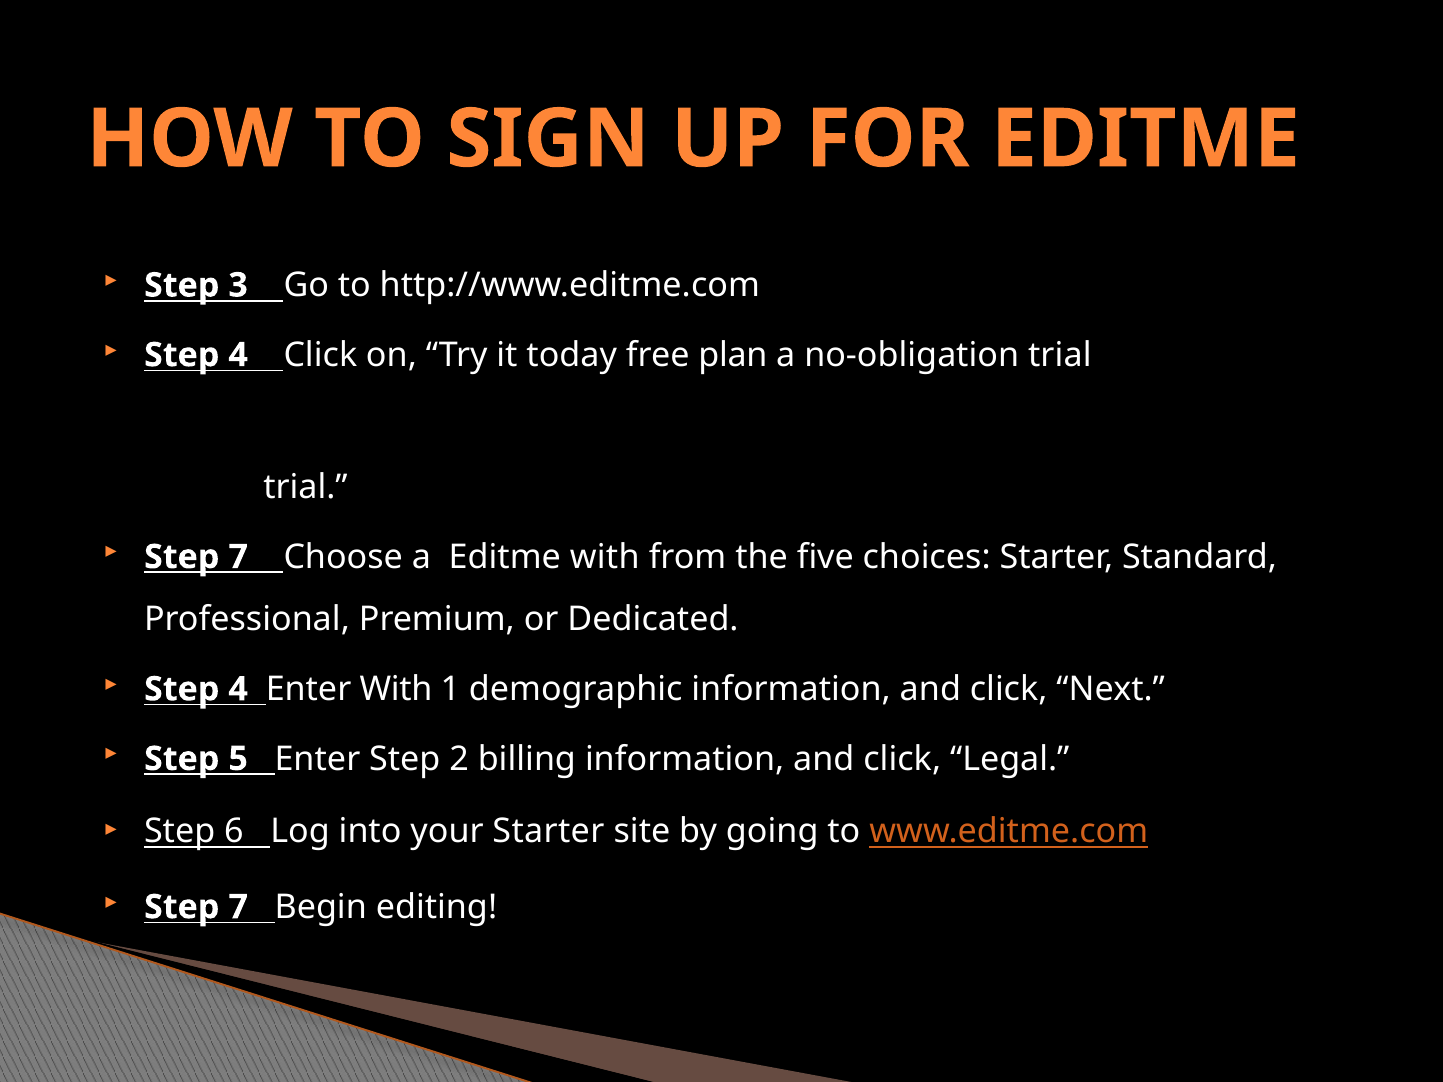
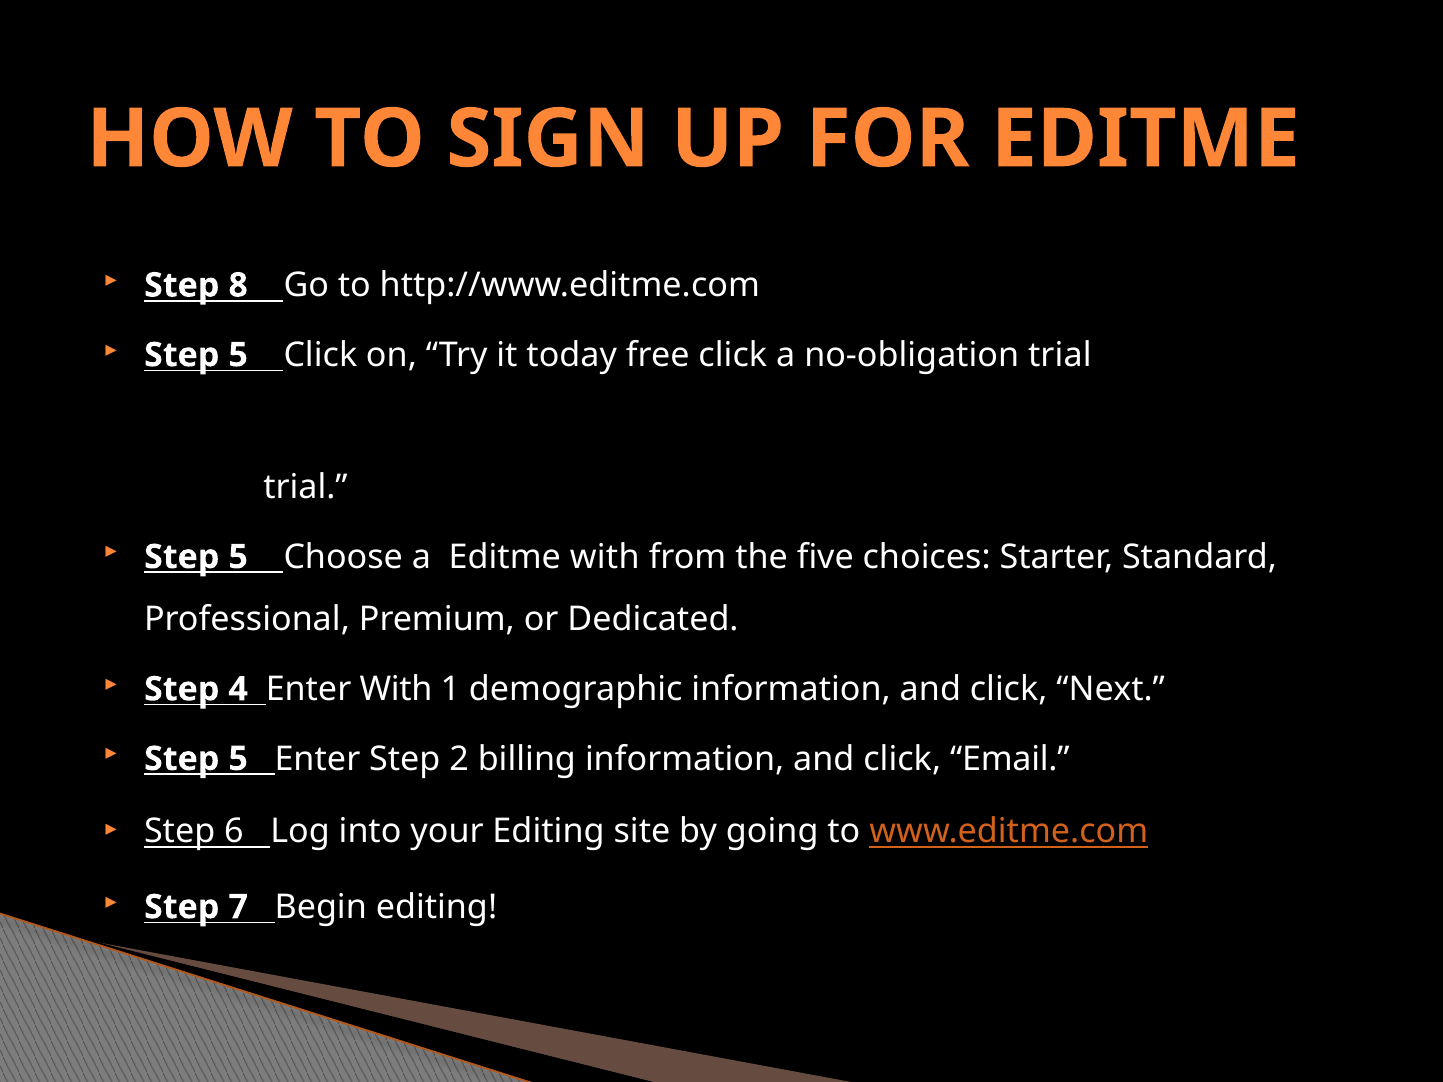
3: 3 -> 8
4 at (238, 355): 4 -> 5
free plan: plan -> click
7 at (238, 557): 7 -> 5
Legal: Legal -> Email
your Starter: Starter -> Editing
